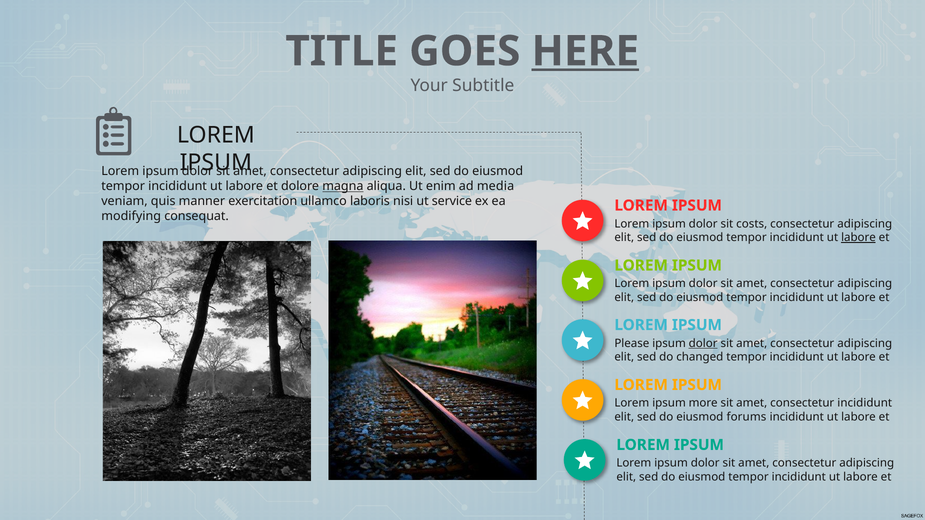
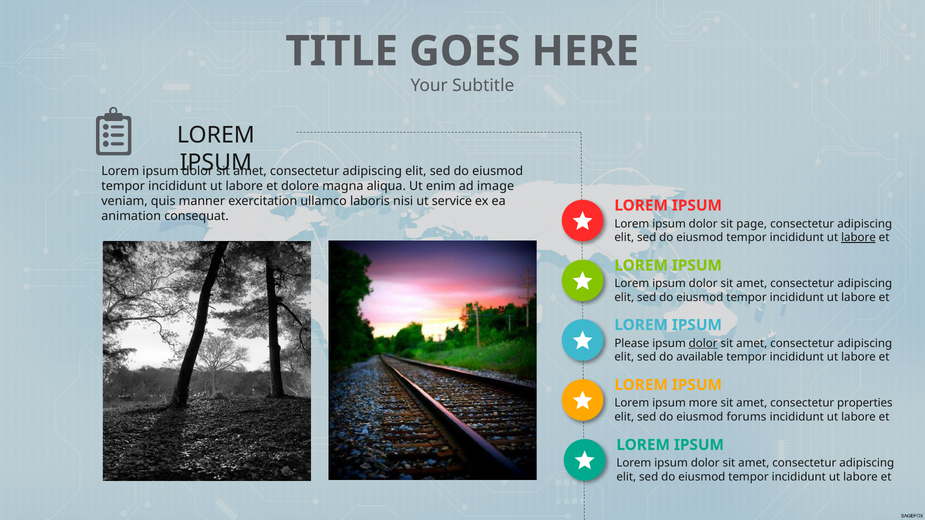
HERE underline: present -> none
magna underline: present -> none
media: media -> image
modifying: modifying -> animation
costs: costs -> page
changed: changed -> available
consectetur incididunt: incididunt -> properties
